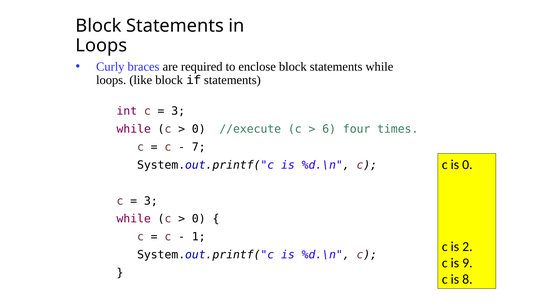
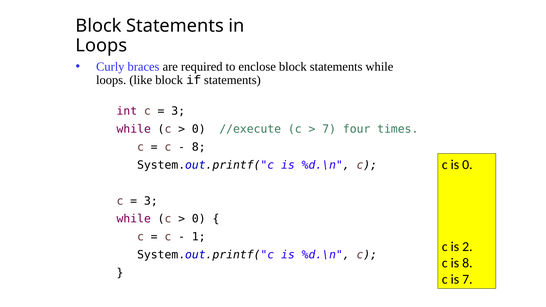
6 at (329, 129): 6 -> 7
7 at (199, 147): 7 -> 8
is 9: 9 -> 8
is 8: 8 -> 7
